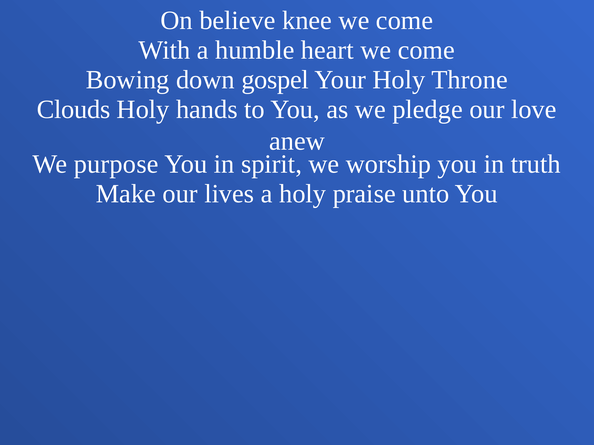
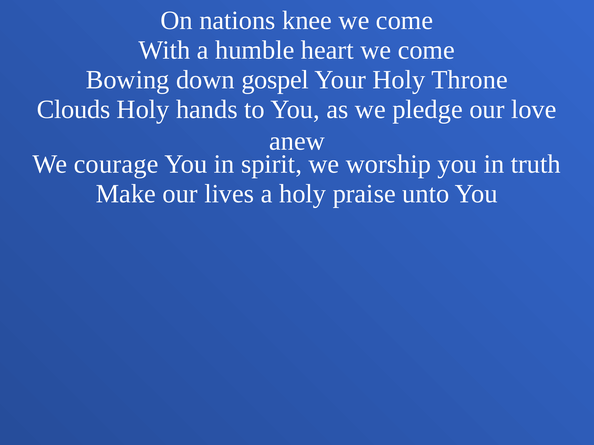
believe: believe -> nations
purpose: purpose -> courage
